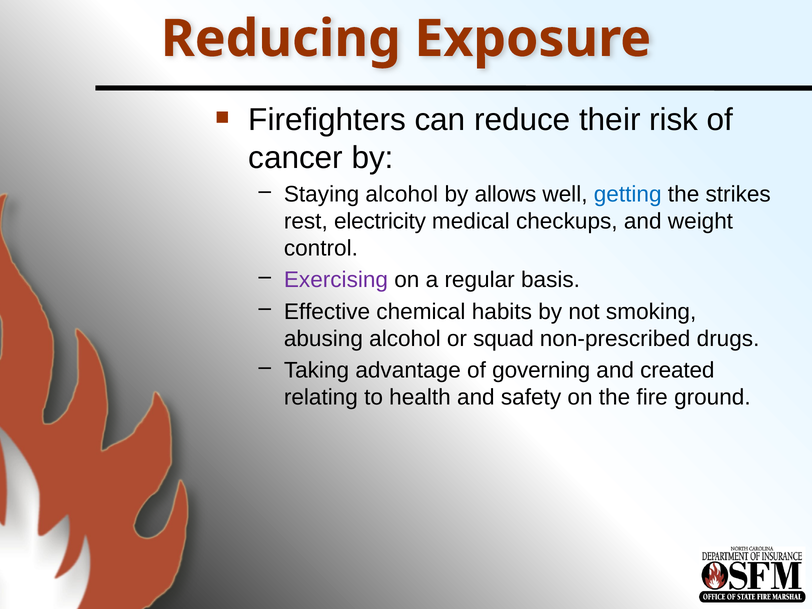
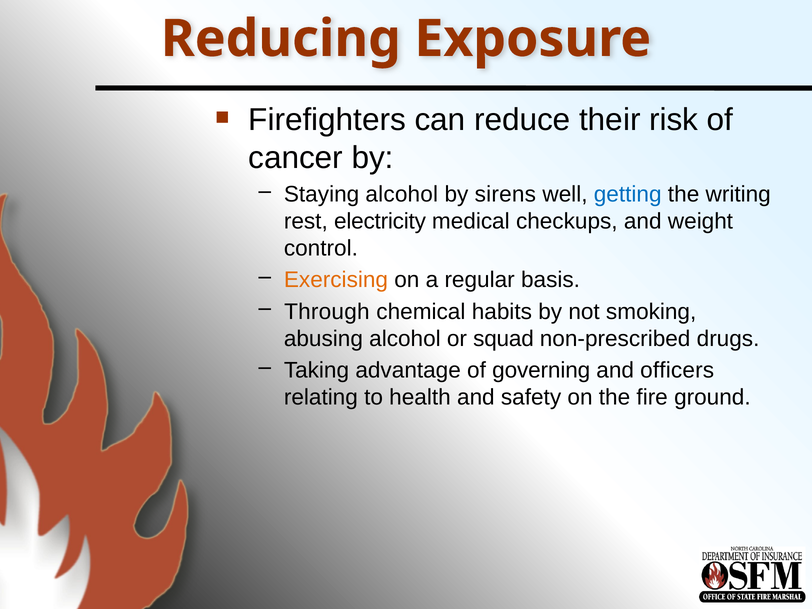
allows: allows -> sirens
strikes: strikes -> writing
Exercising colour: purple -> orange
Effective: Effective -> Through
created: created -> officers
